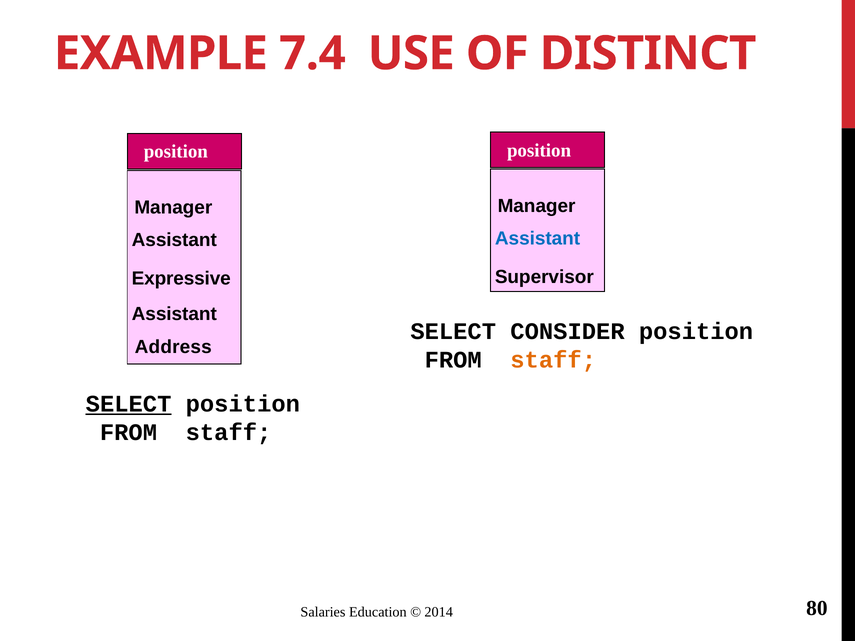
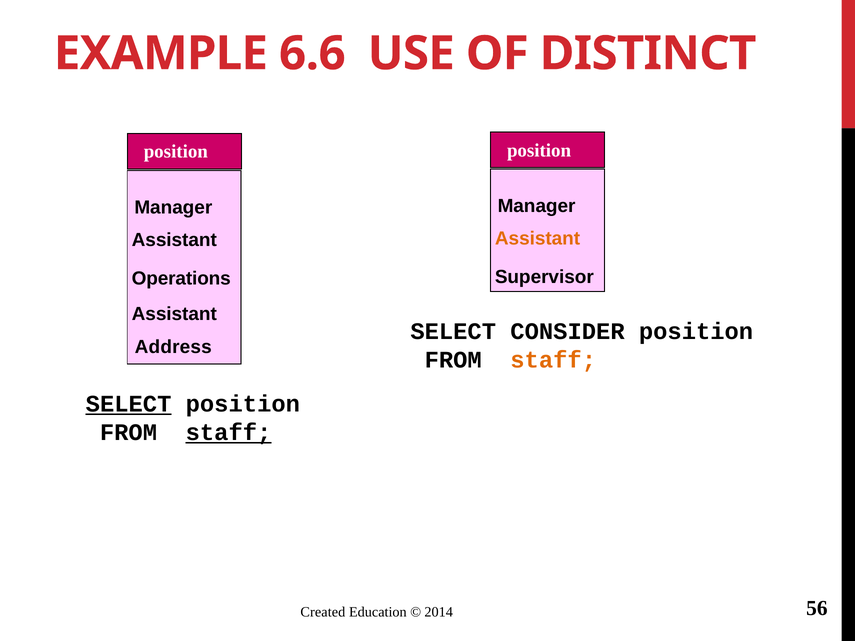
7.4: 7.4 -> 6.6
Assistant at (538, 239) colour: blue -> orange
Expressive: Expressive -> Operations
staff at (229, 433) underline: none -> present
Salaries: Salaries -> Created
80: 80 -> 56
